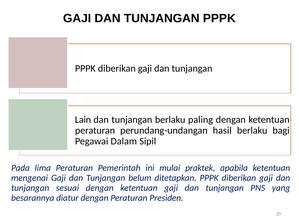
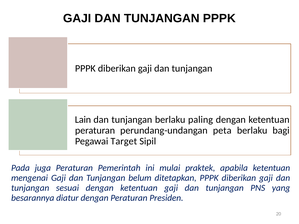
hasil: hasil -> peta
Dalam: Dalam -> Target
lima: lima -> juga
